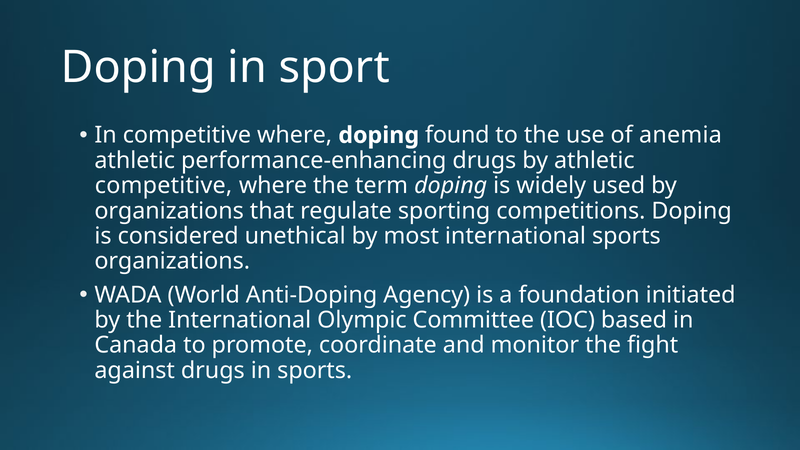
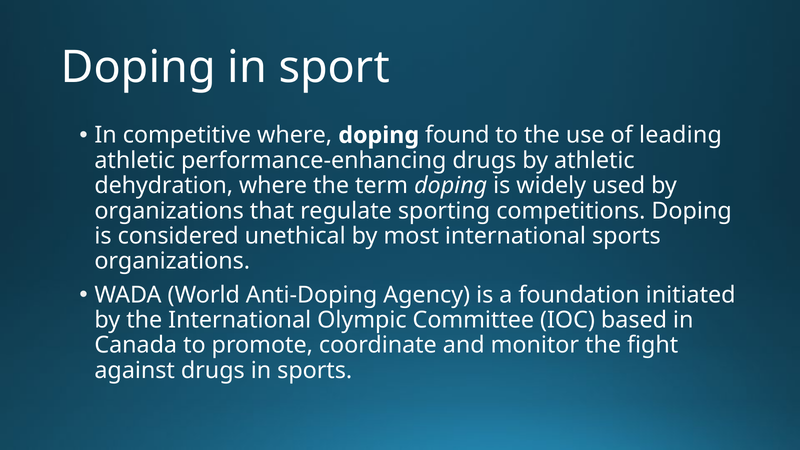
anemia: anemia -> leading
competitive at (164, 186): competitive -> dehydration
